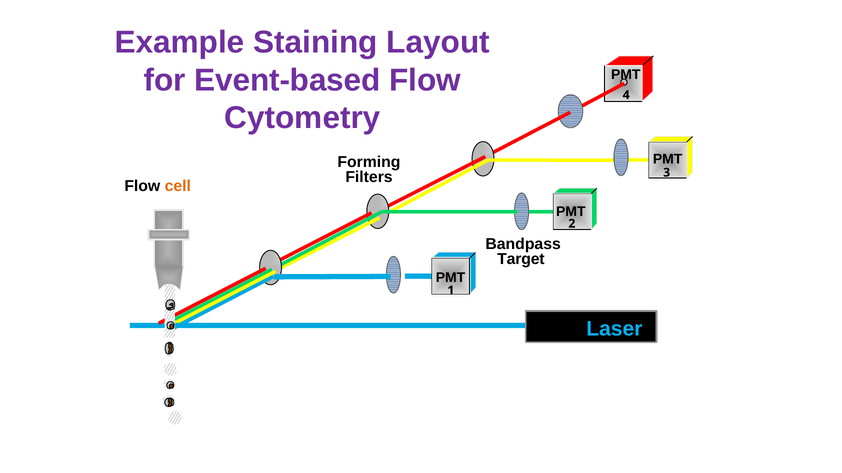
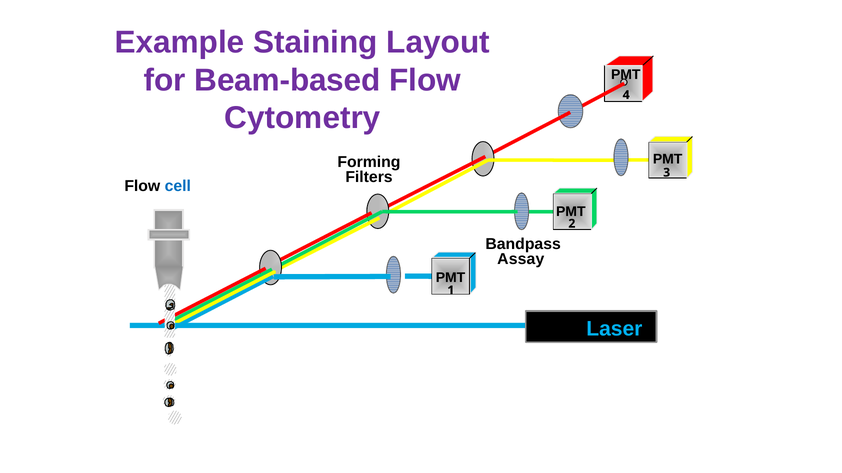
Event-based: Event-based -> Beam-based
cell colour: orange -> blue
Target: Target -> Assay
